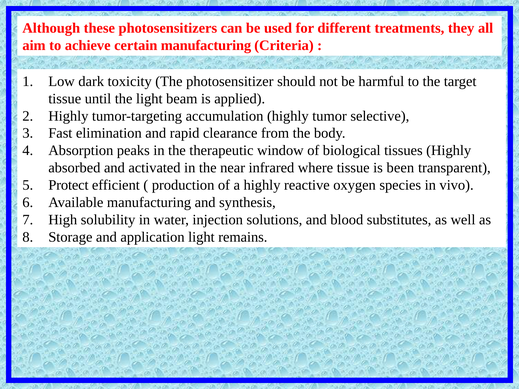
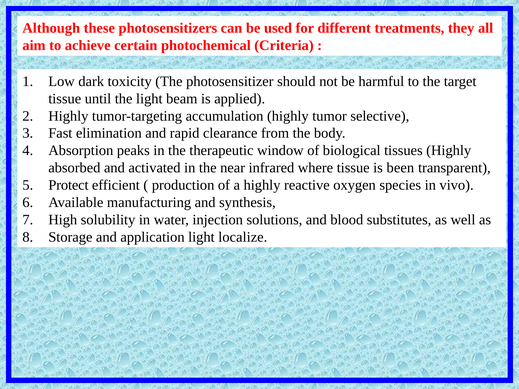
certain manufacturing: manufacturing -> photochemical
remains: remains -> localize
